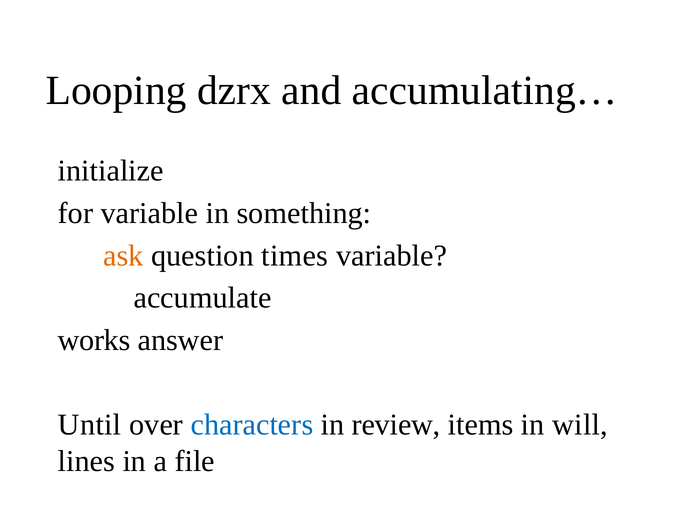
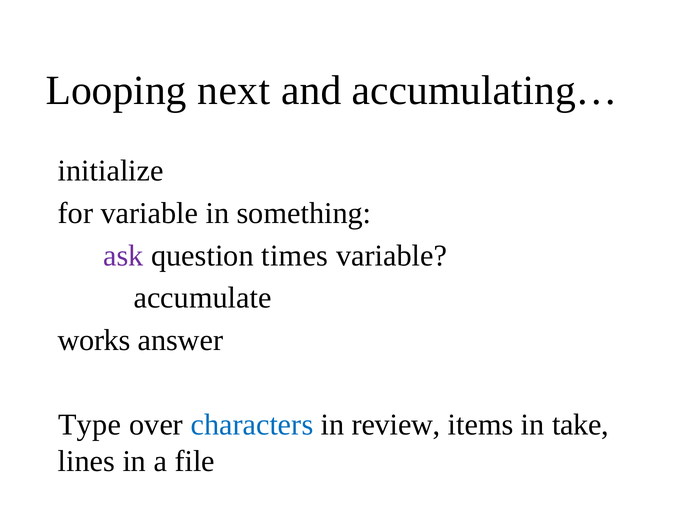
dzrx: dzrx -> next
ask colour: orange -> purple
Until: Until -> Type
will: will -> take
